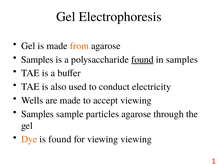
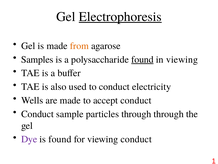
Electrophoresis underline: none -> present
in samples: samples -> viewing
accept viewing: viewing -> conduct
Samples at (37, 114): Samples -> Conduct
particles agarose: agarose -> through
Dye colour: orange -> purple
viewing viewing: viewing -> conduct
